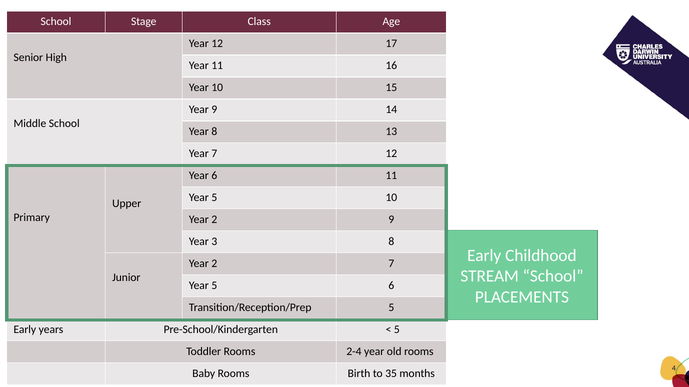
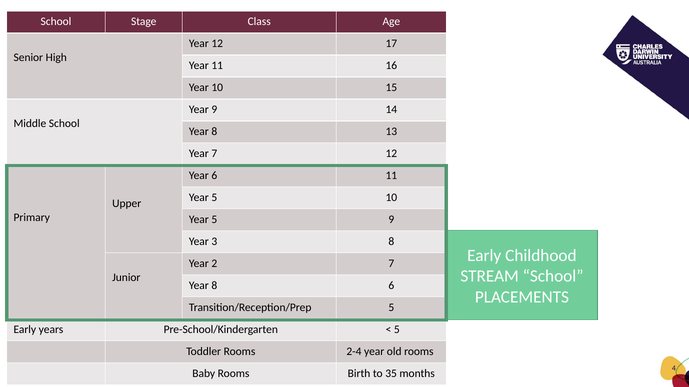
2 at (214, 220): 2 -> 5
5 at (214, 286): 5 -> 8
